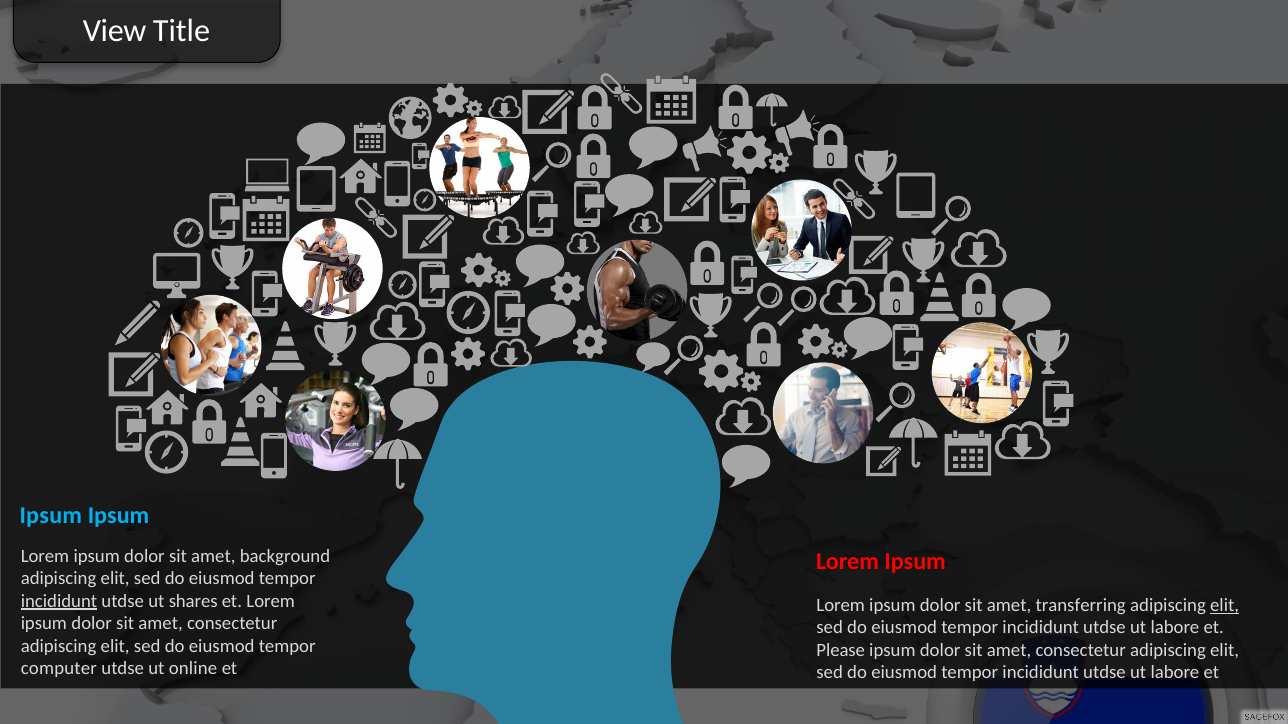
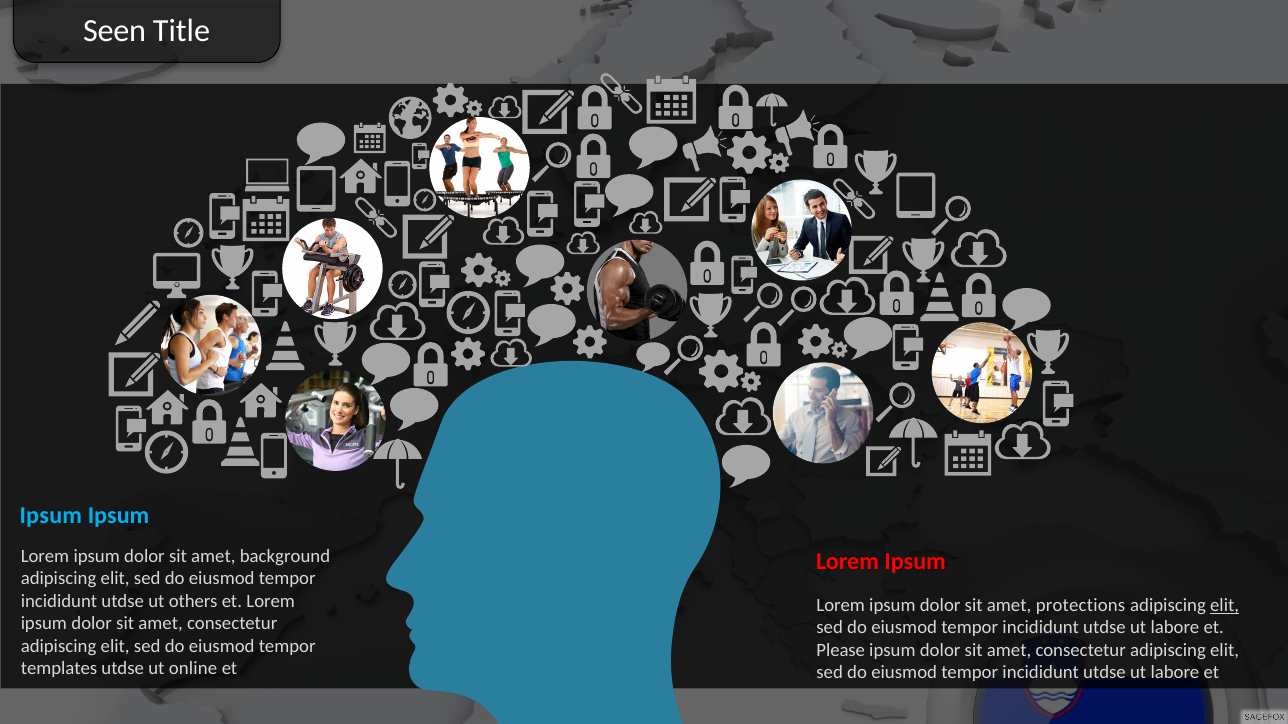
View: View -> Seen
incididunt at (59, 601) underline: present -> none
shares: shares -> others
transferring: transferring -> protections
computer: computer -> templates
